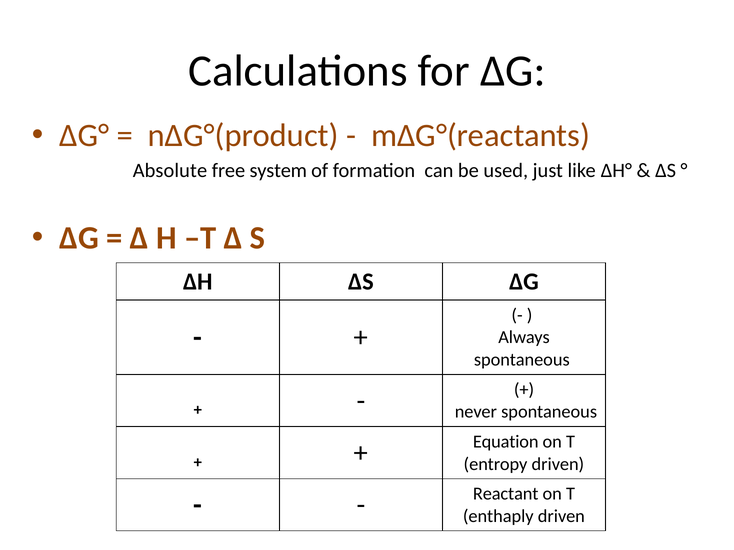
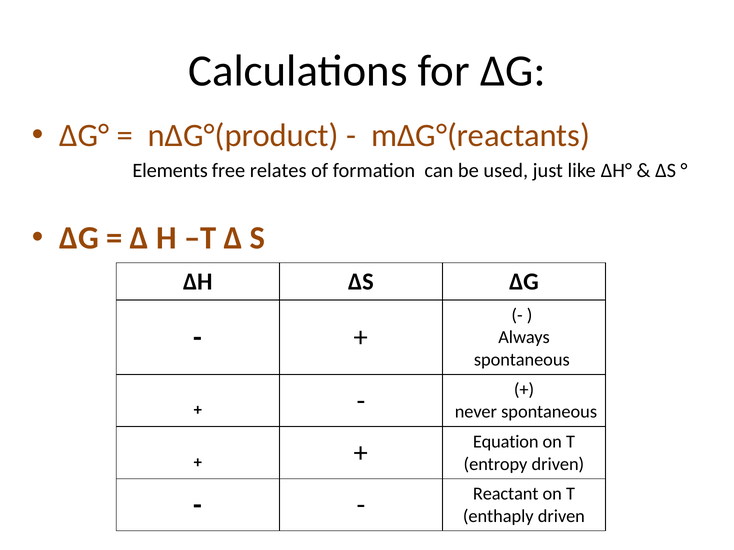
Absolute: Absolute -> Elements
system: system -> relates
